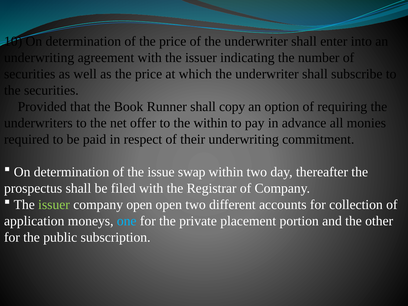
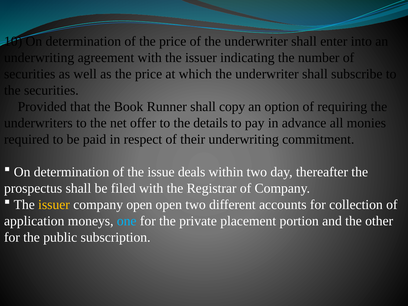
the within: within -> details
swap: swap -> deals
issuer at (54, 205) colour: light green -> yellow
